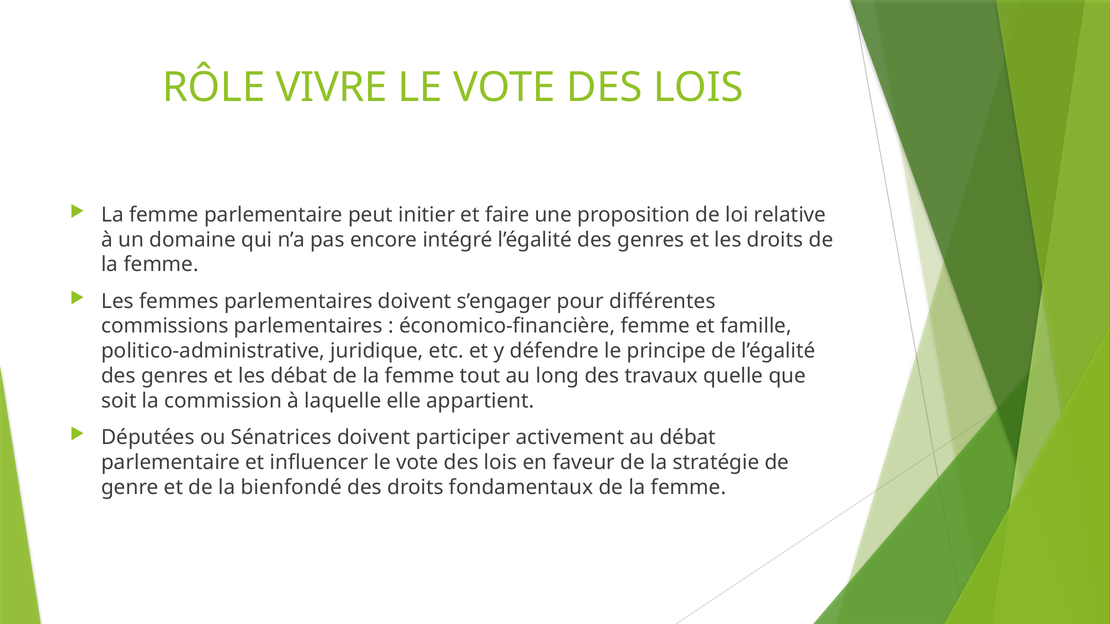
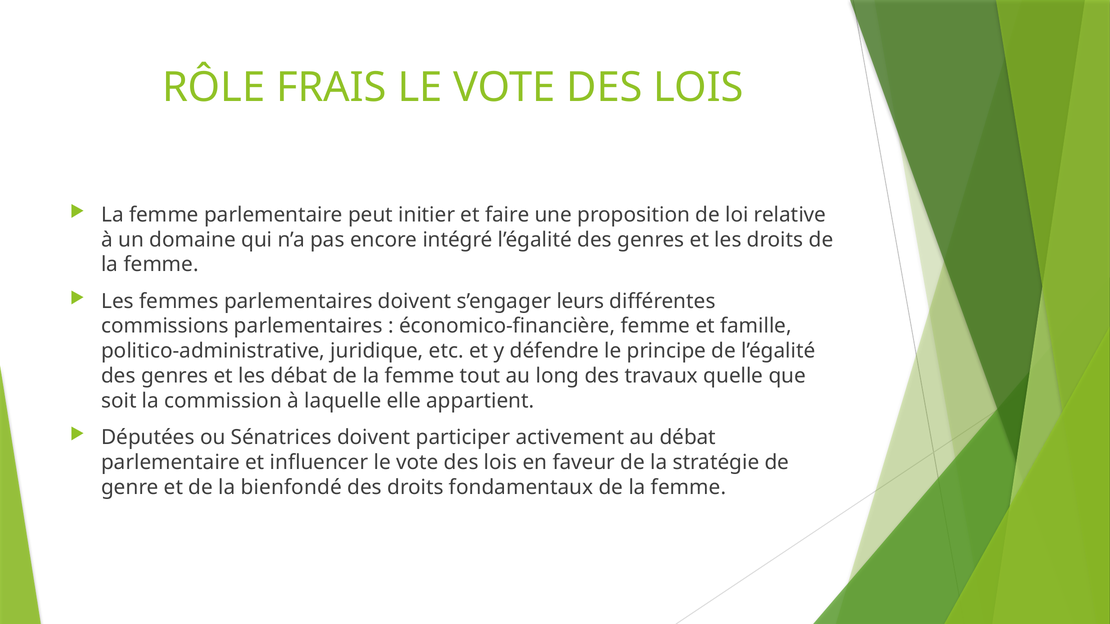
VIVRE: VIVRE -> FRAIS
pour: pour -> leurs
